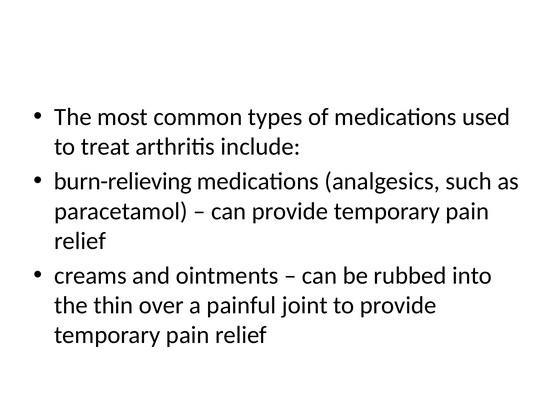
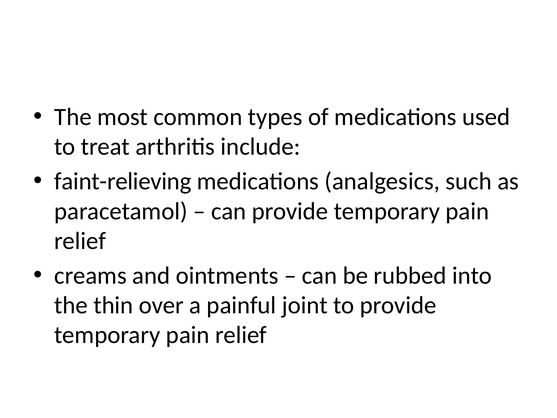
burn-relieving: burn-relieving -> faint-relieving
